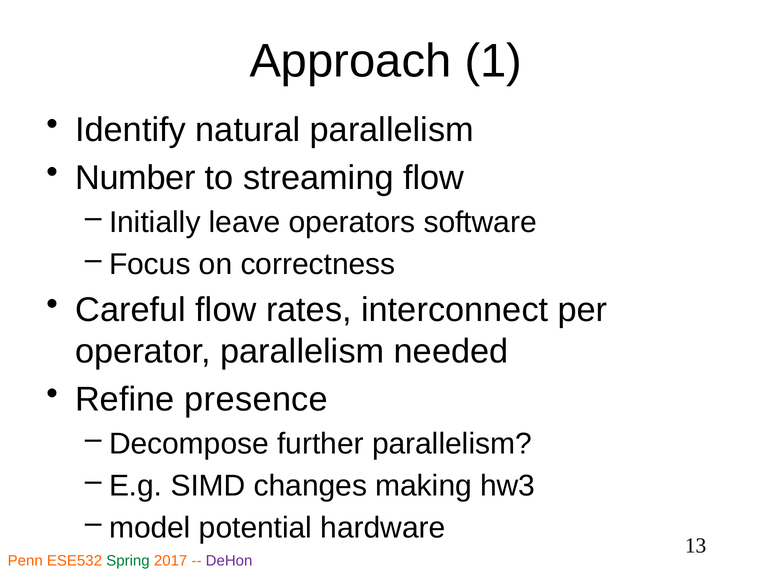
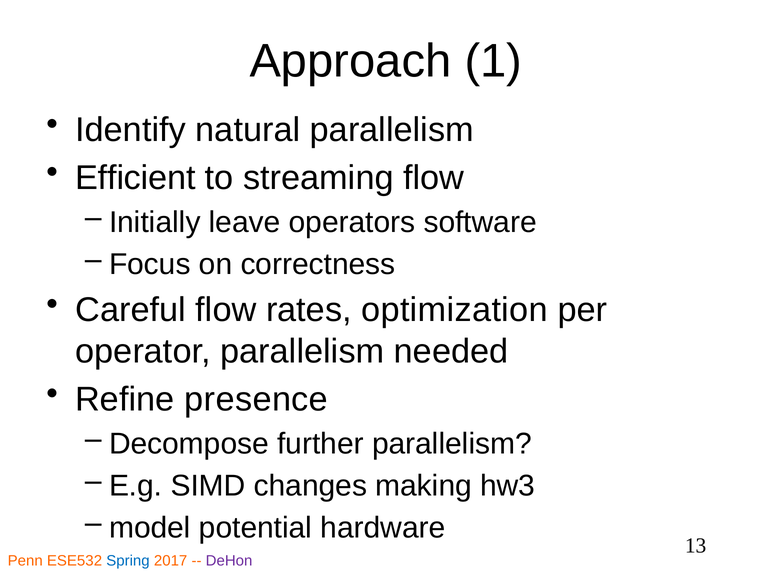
Number: Number -> Efficient
interconnect: interconnect -> optimization
Spring colour: green -> blue
